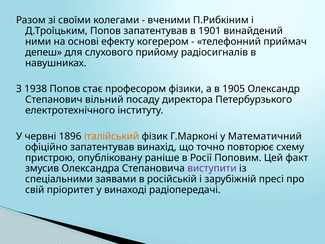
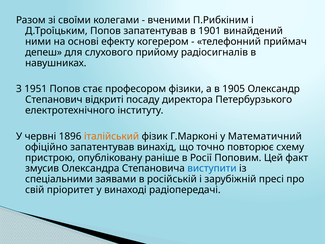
1938: 1938 -> 1951
вільний: вільний -> відкриті
виступити colour: purple -> blue
